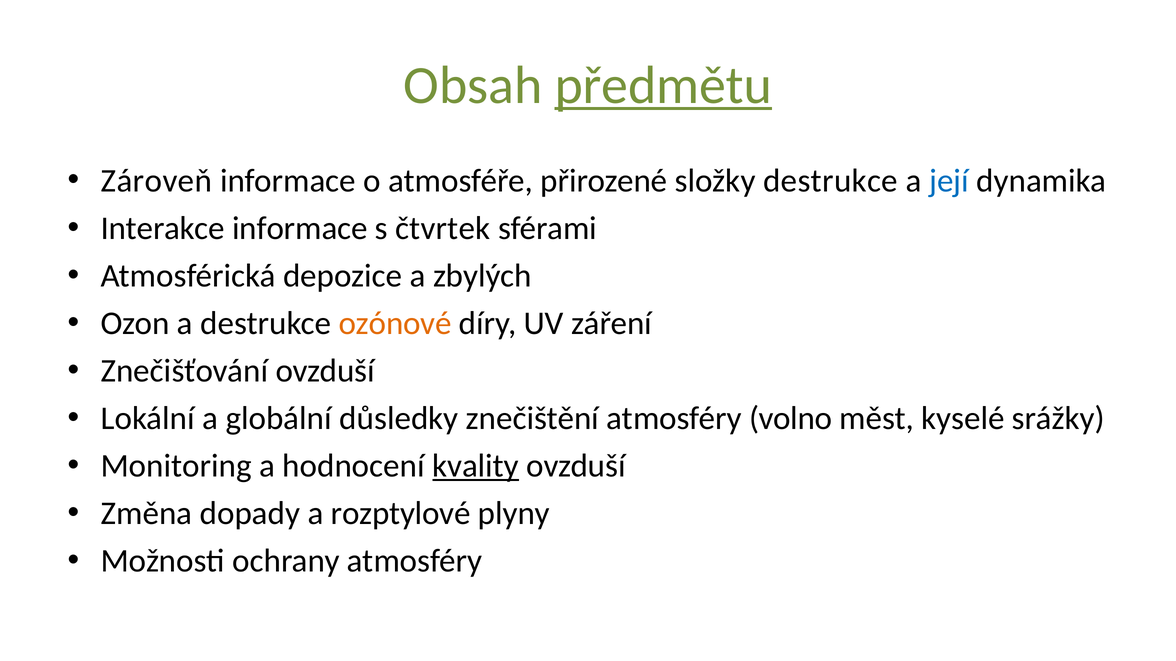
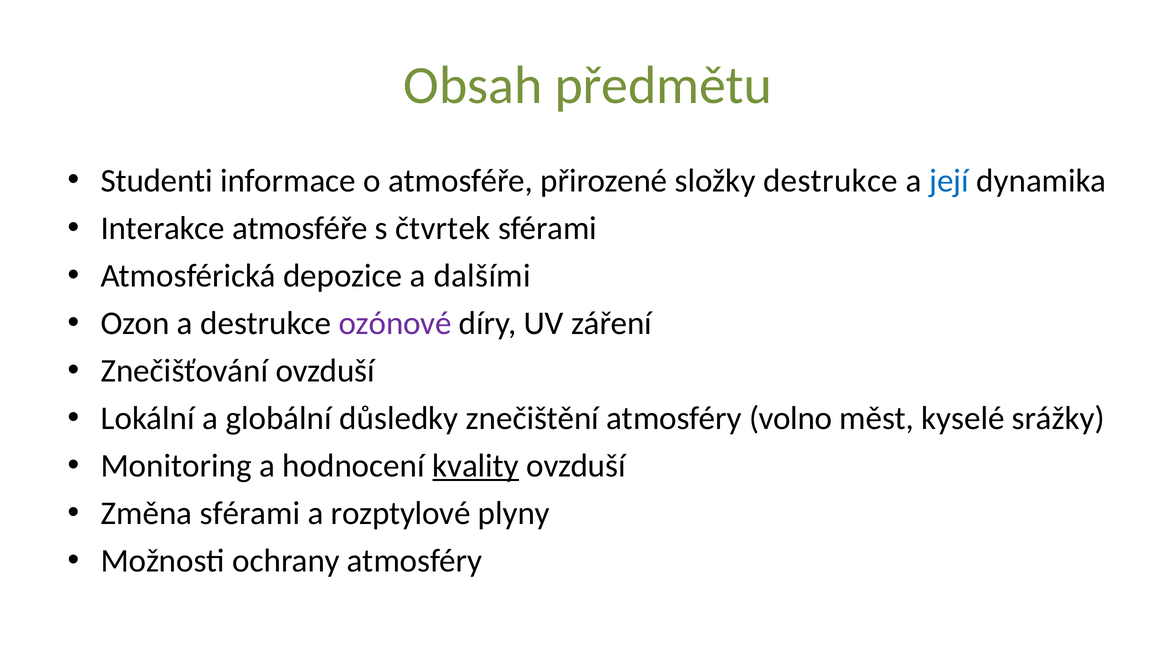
předmětu underline: present -> none
Zároveň: Zároveň -> Studenti
Interakce informace: informace -> atmosféře
zbylých: zbylých -> dalšími
ozónové colour: orange -> purple
Změna dopady: dopady -> sférami
